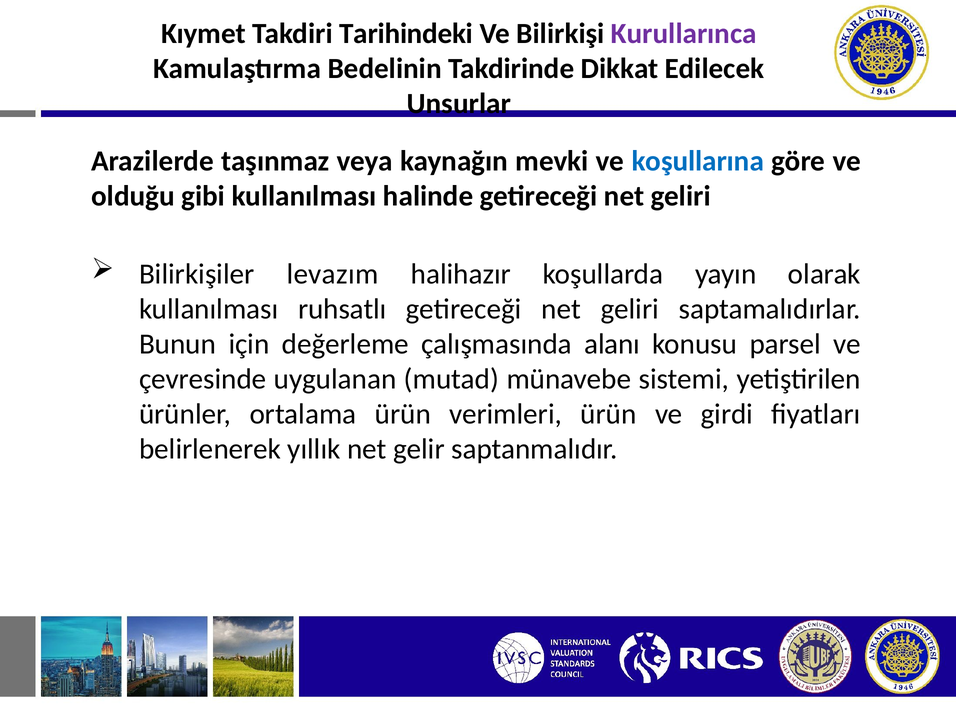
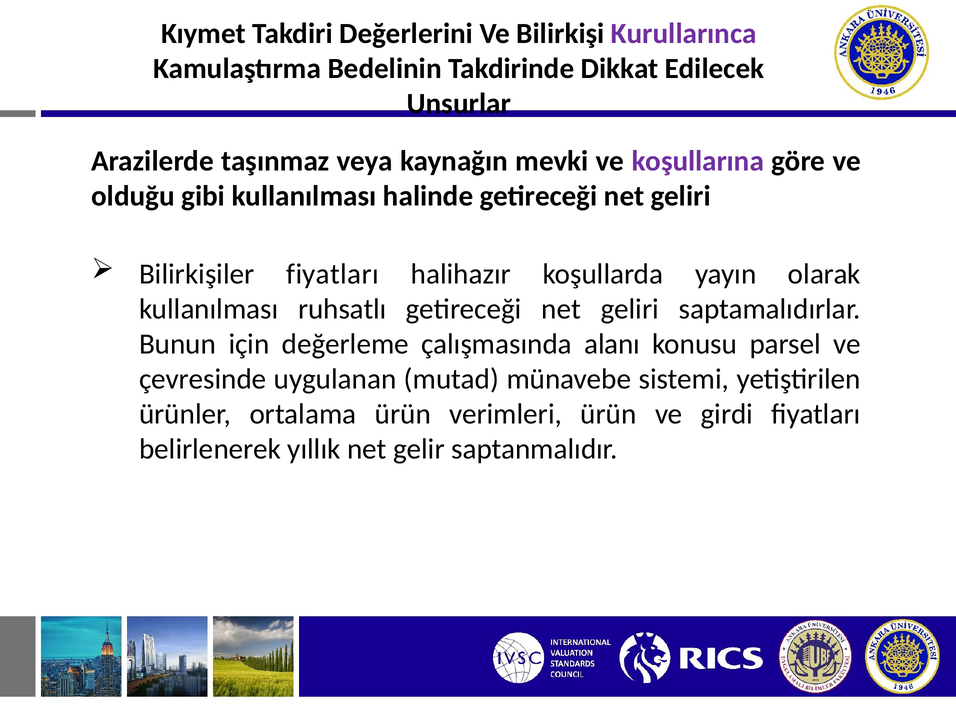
Tarihindeki: Tarihindeki -> Değerlerini
koşullarına colour: blue -> purple
Bilirkişiler levazım: levazım -> fiyatları
